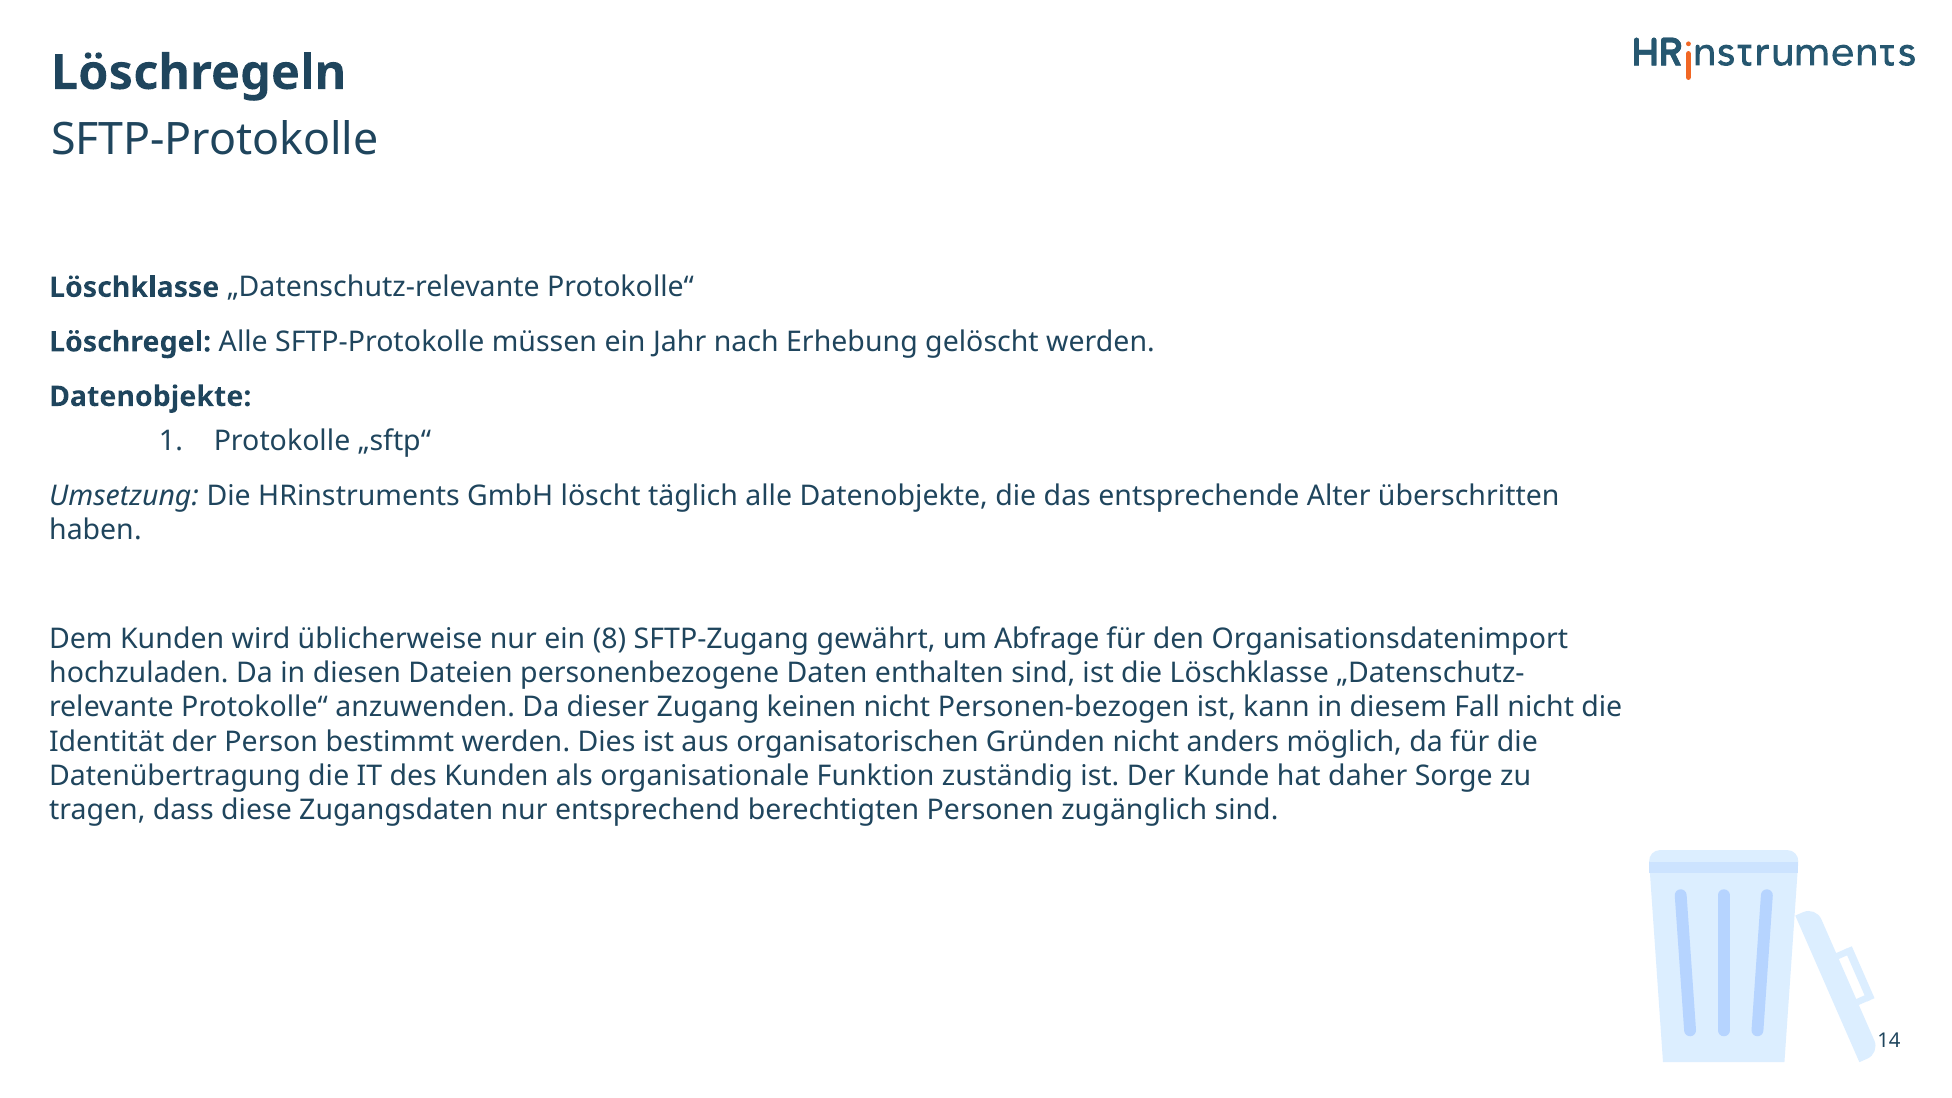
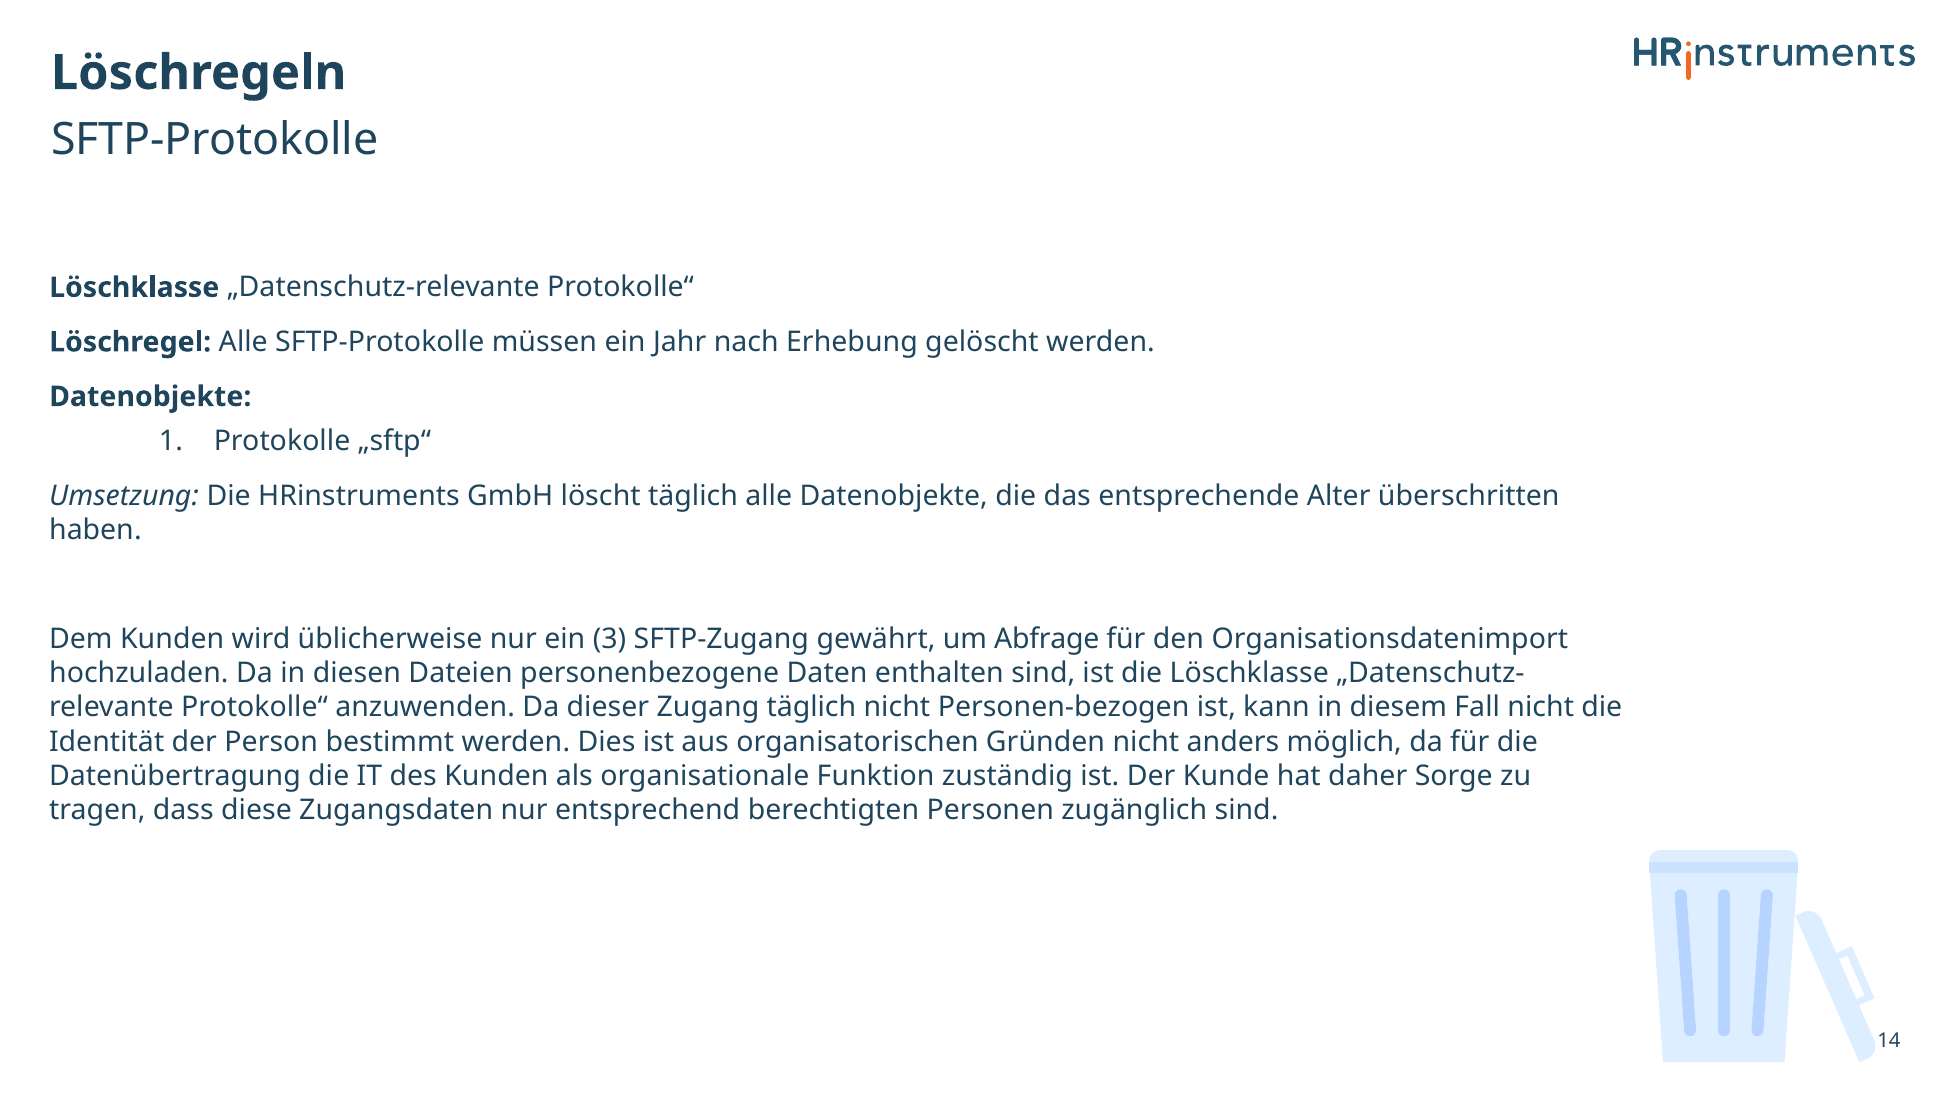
8: 8 -> 3
Zugang keinen: keinen -> täglich
